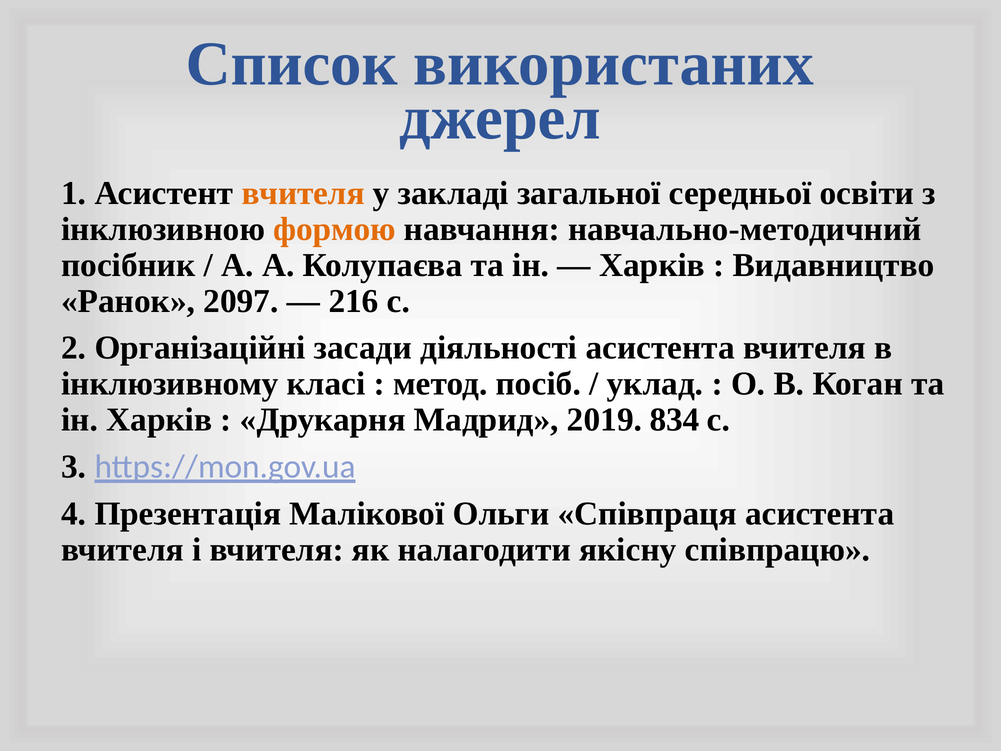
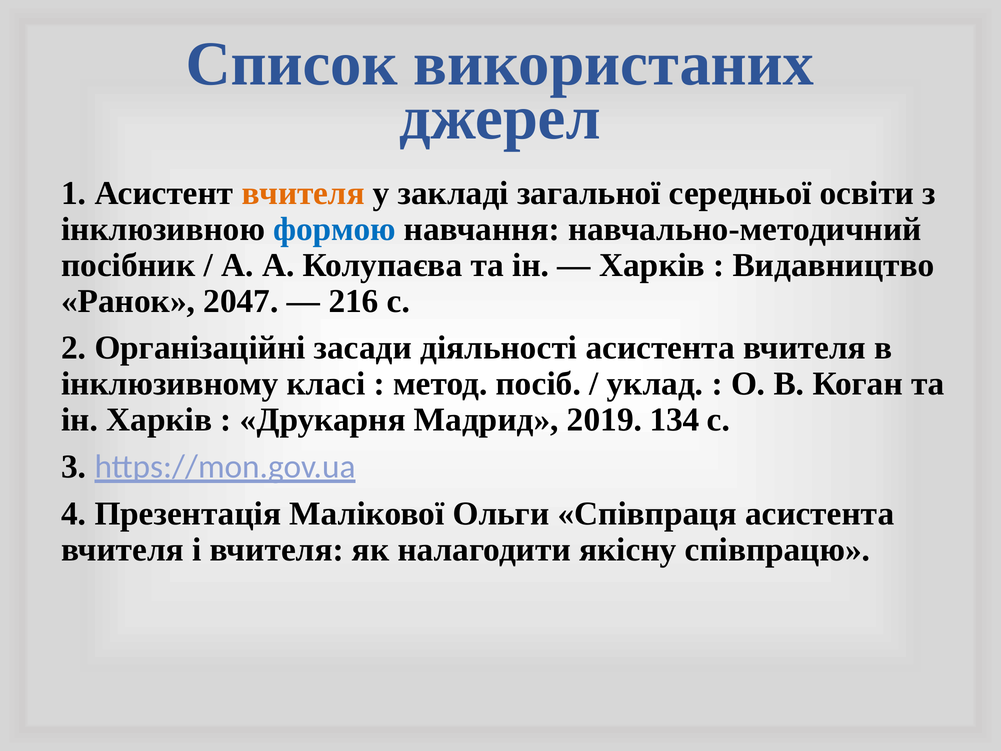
формою colour: orange -> blue
2097: 2097 -> 2047
834: 834 -> 134
